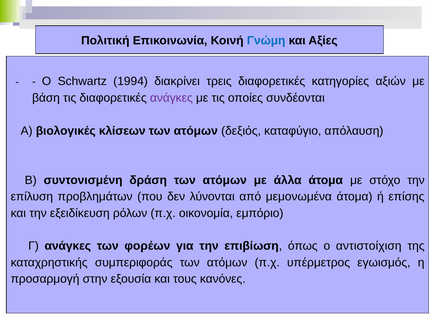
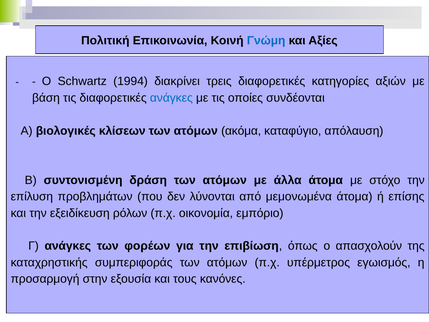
ανάγκες at (171, 98) colour: purple -> blue
δεξιός: δεξιός -> ακόμα
αντιστοίχιση: αντιστοίχιση -> απασχολούν
